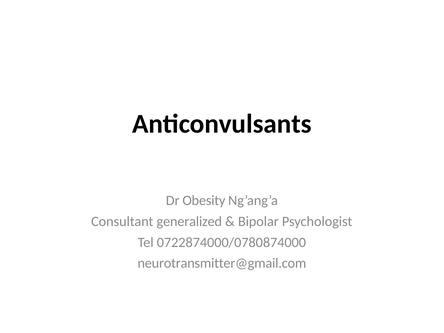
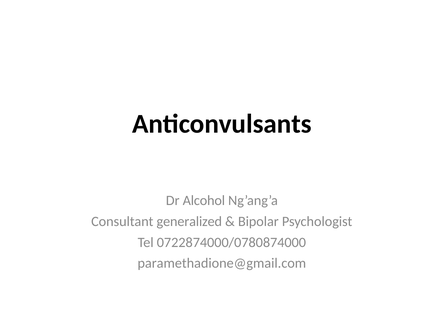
Obesity: Obesity -> Alcohol
neurotransmitter@gmail.com: neurotransmitter@gmail.com -> paramethadione@gmail.com
